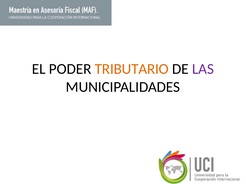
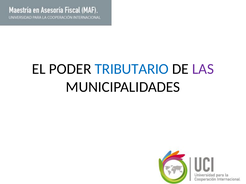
TRIBUTARIO colour: orange -> blue
